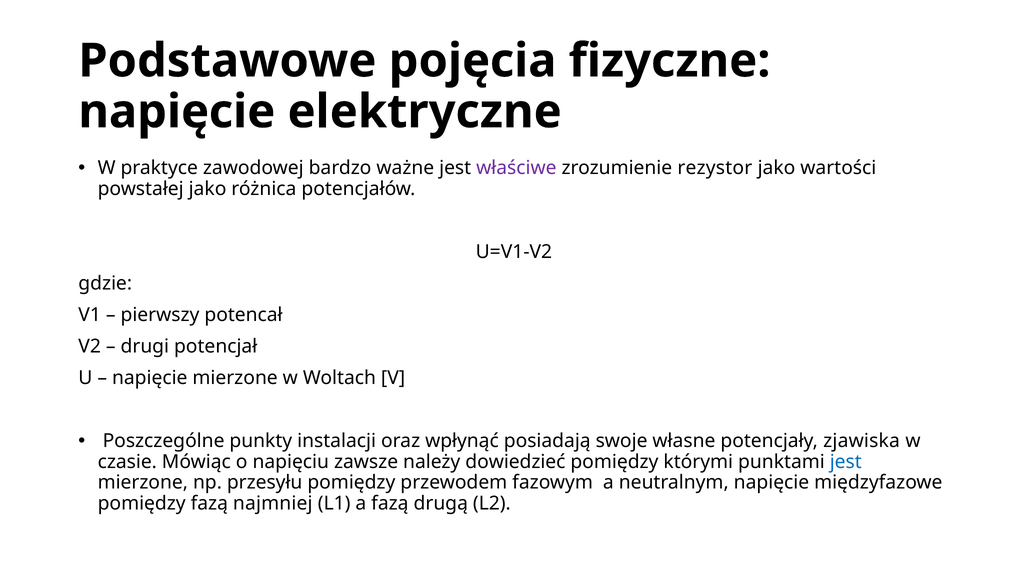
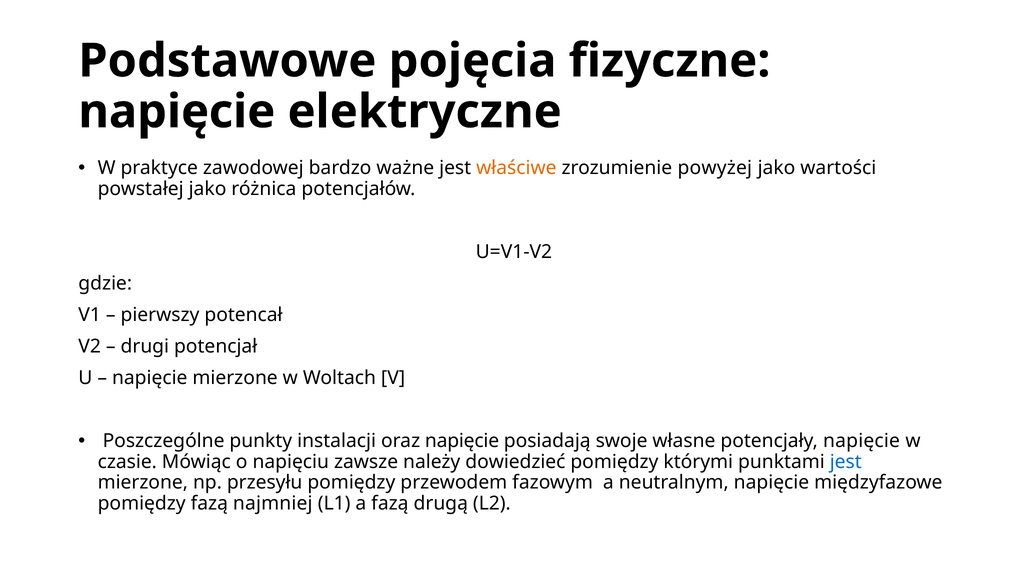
właściwe colour: purple -> orange
rezystor: rezystor -> powyżej
oraz wpłynąć: wpłynąć -> napięcie
potencjały zjawiska: zjawiska -> napięcie
